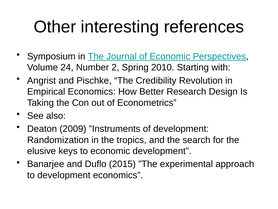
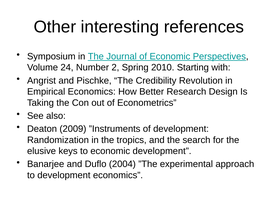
2015: 2015 -> 2004
